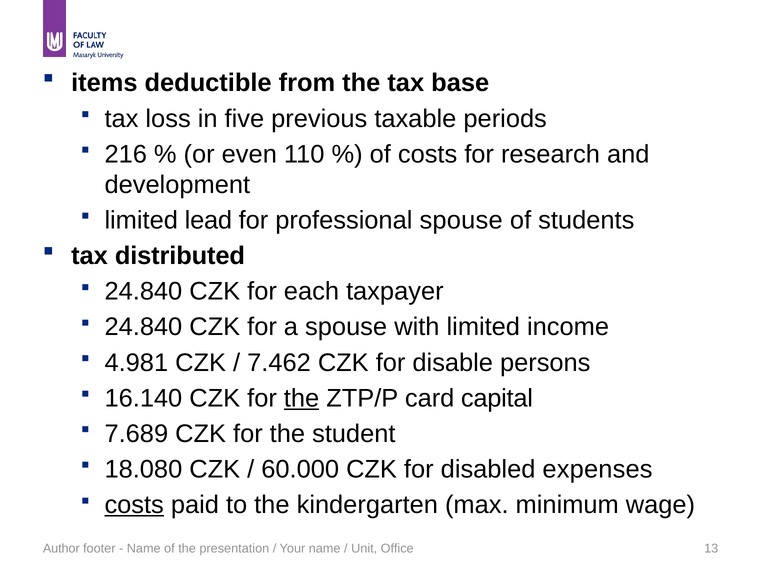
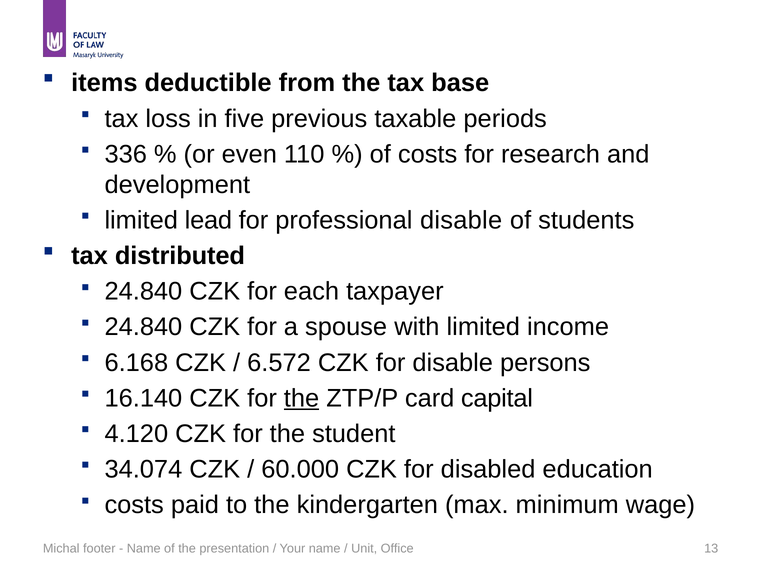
216: 216 -> 336
professional spouse: spouse -> disable
4.981: 4.981 -> 6.168
7.462: 7.462 -> 6.572
7.689: 7.689 -> 4.120
18.080: 18.080 -> 34.074
expenses: expenses -> education
costs at (134, 505) underline: present -> none
Author: Author -> Michal
